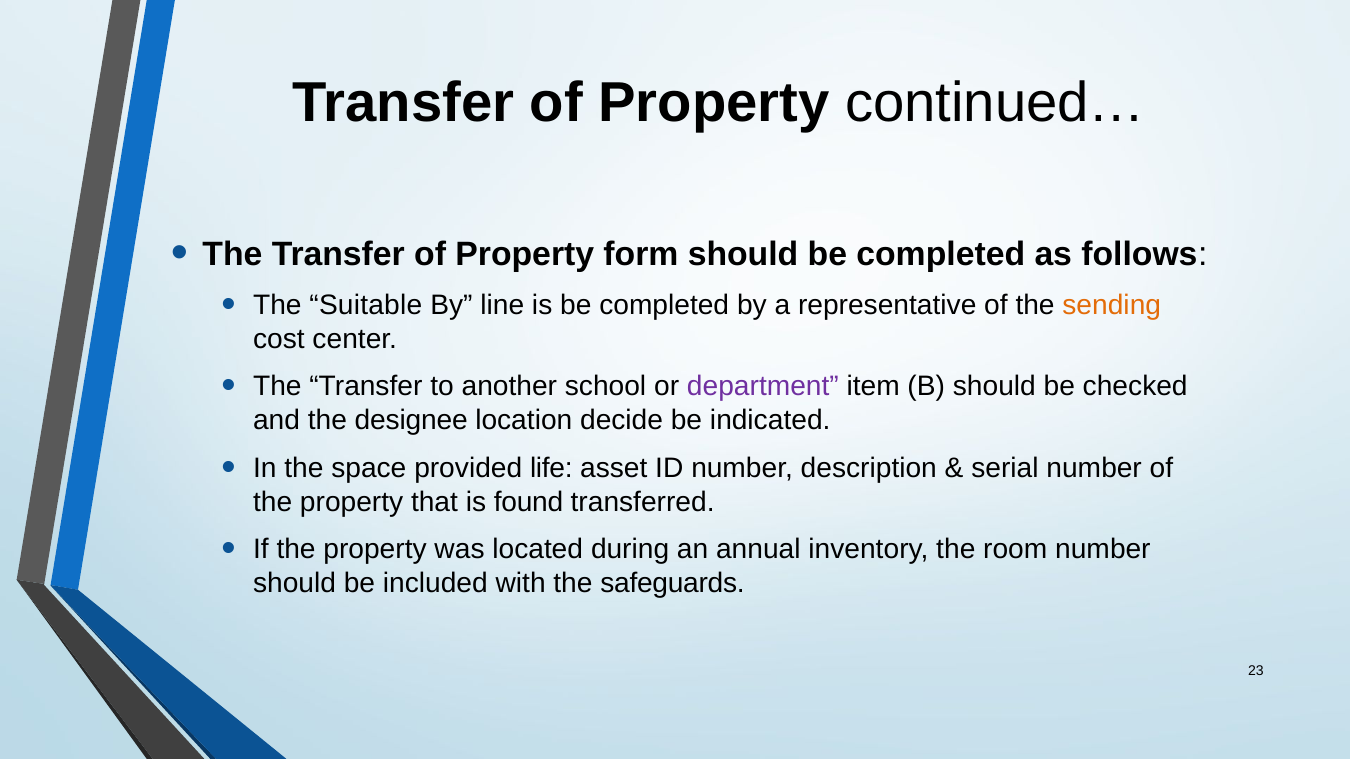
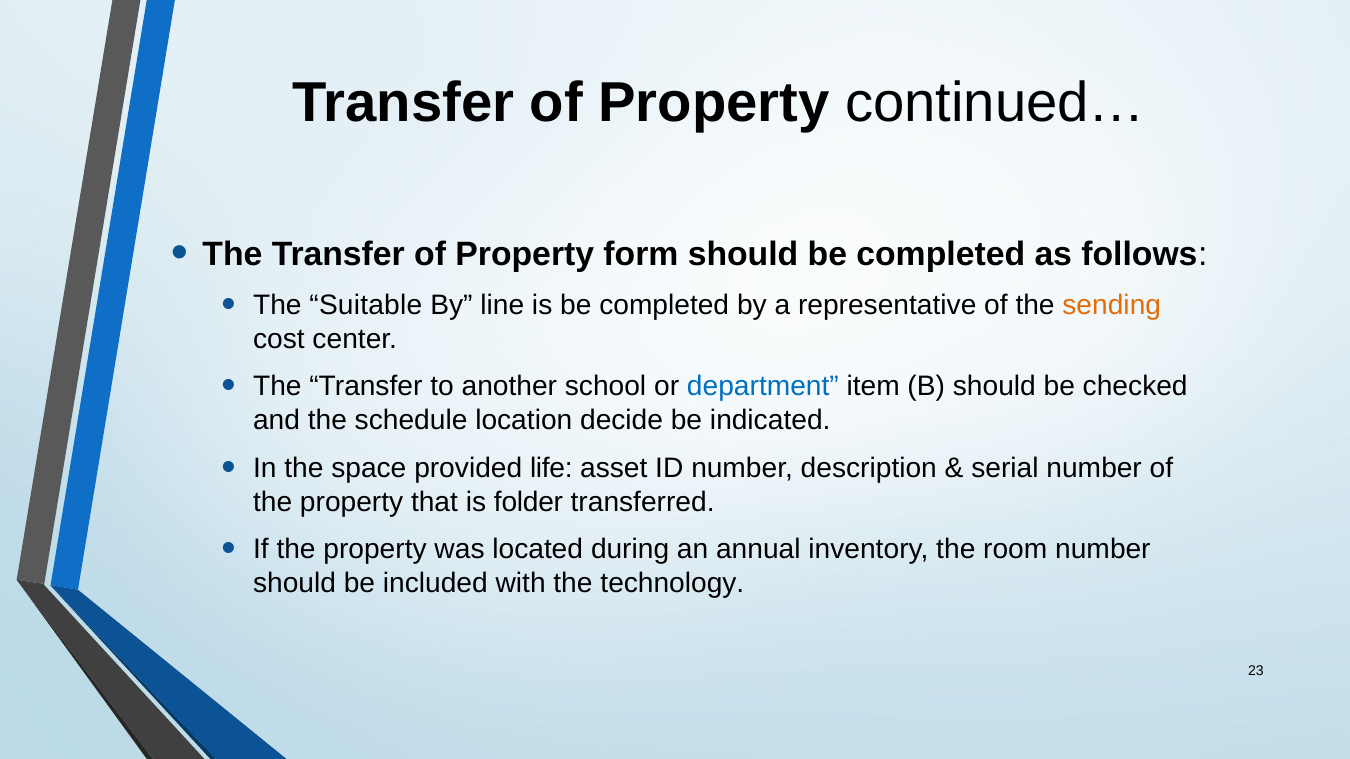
department colour: purple -> blue
designee: designee -> schedule
found: found -> folder
safeguards: safeguards -> technology
